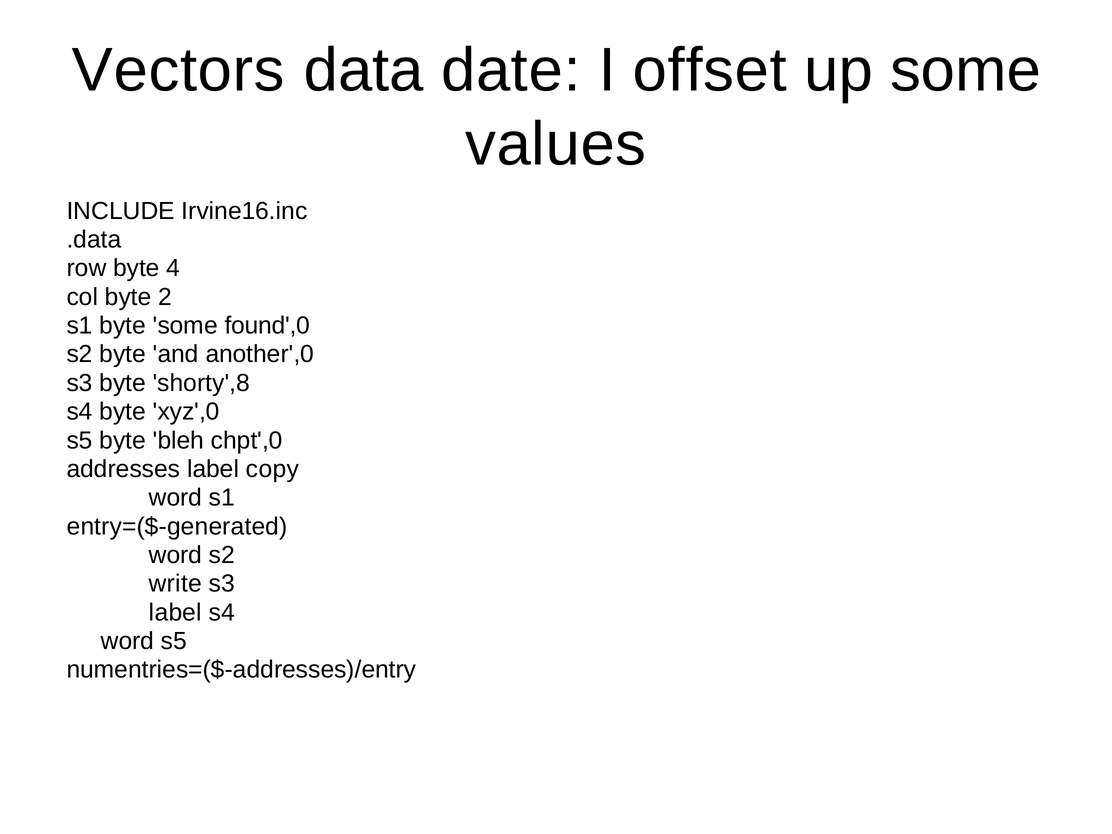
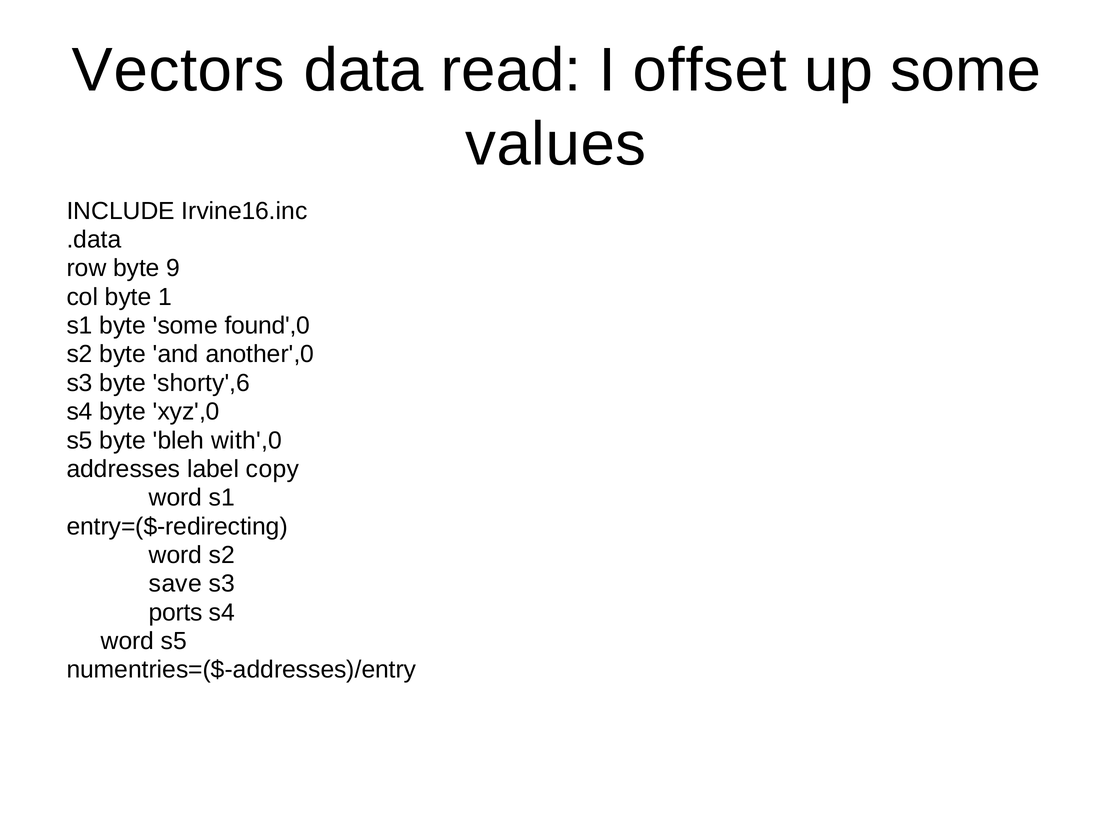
date: date -> read
4: 4 -> 9
2: 2 -> 1
shorty',8: shorty',8 -> shorty',6
chpt',0: chpt',0 -> with',0
entry=($-generated: entry=($-generated -> entry=($-redirecting
write: write -> save
label at (175, 612): label -> ports
